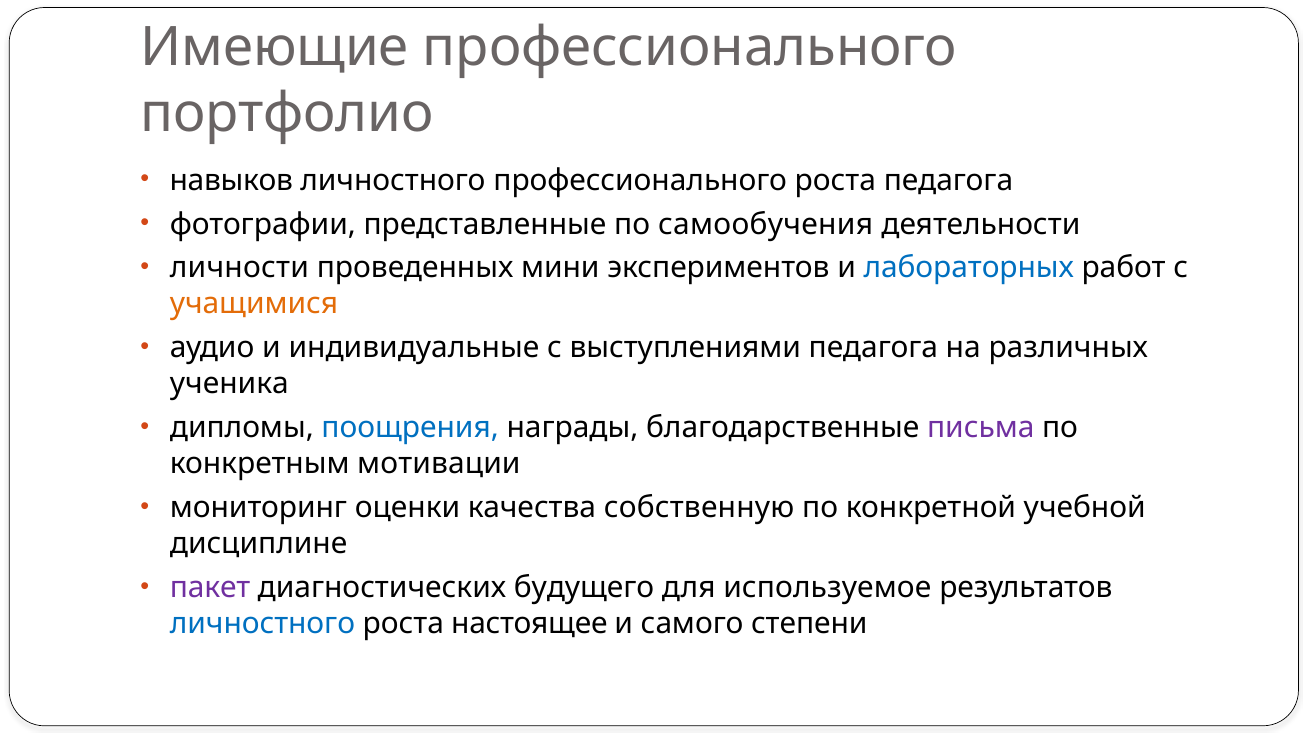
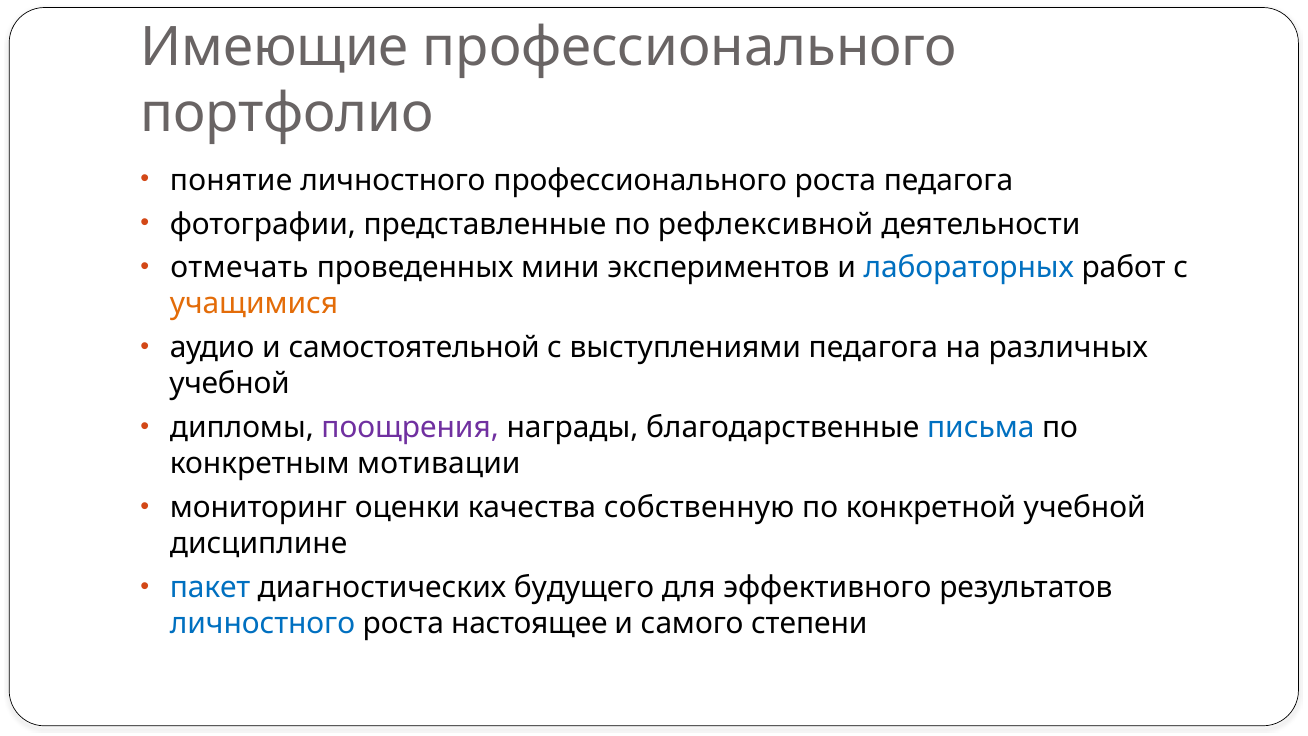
навыков: навыков -> понятие
самообучения: самообучения -> рефлексивной
личности: личности -> отмечать
индивидуальные: индивидуальные -> самостоятельной
ученика at (229, 384): ученика -> учебной
поощрения colour: blue -> purple
письма colour: purple -> blue
пакет colour: purple -> blue
используемое: используемое -> эффективного
